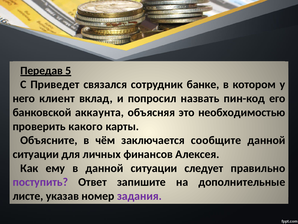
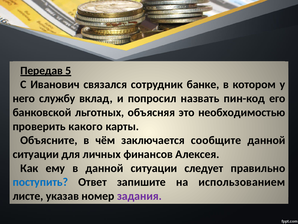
Приведет: Приведет -> Иванович
клиент: клиент -> службу
аккаунта: аккаунта -> льготных
поступить colour: purple -> blue
дополнительные: дополнительные -> использованием
